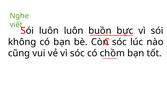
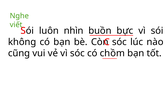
luôn luôn: luôn -> nhìn
